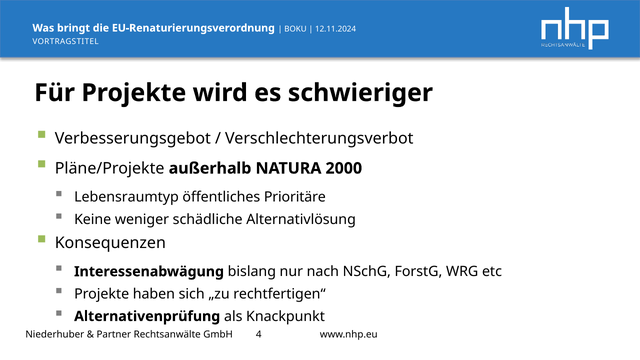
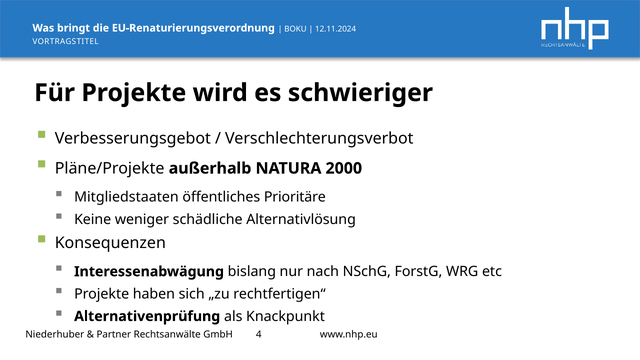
Lebensraumtyp: Lebensraumtyp -> Mitgliedstaaten
